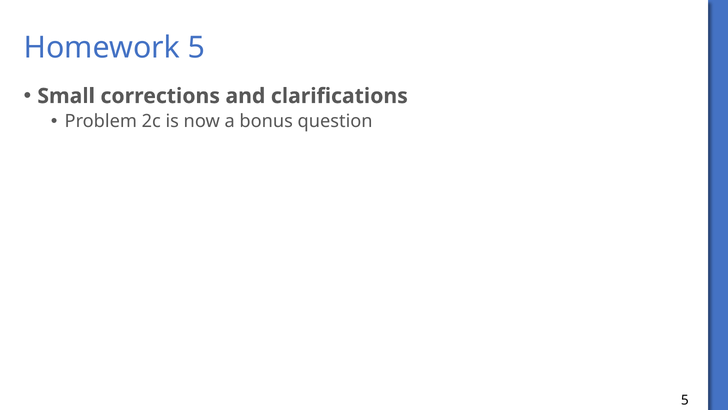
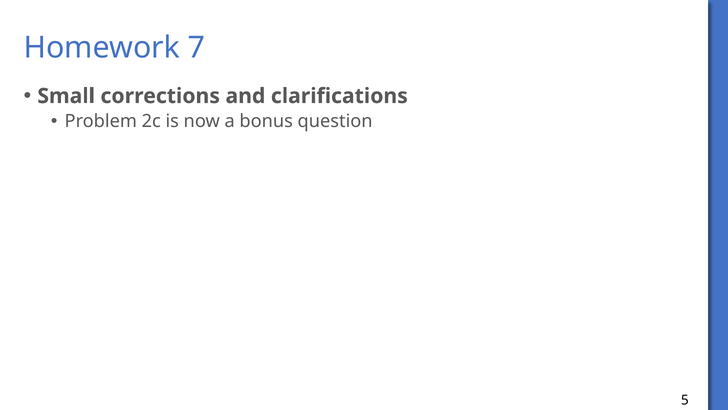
Homework 5: 5 -> 7
